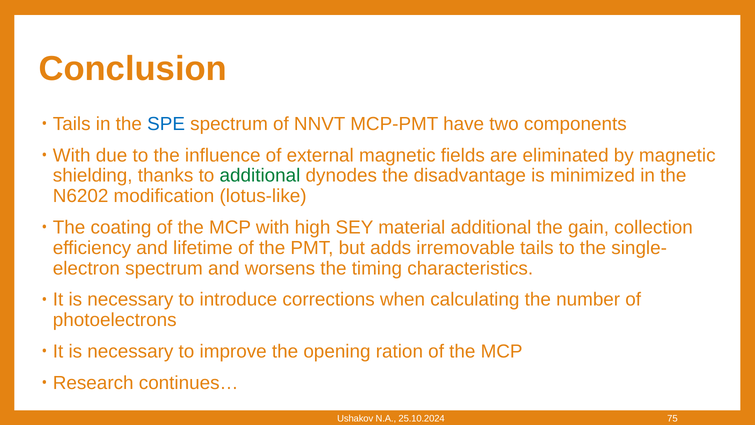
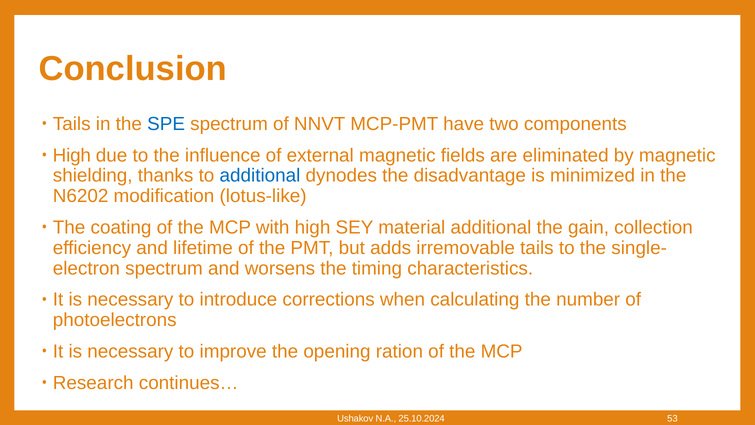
With at (72, 155): With -> High
additional at (260, 176) colour: green -> blue
75: 75 -> 53
